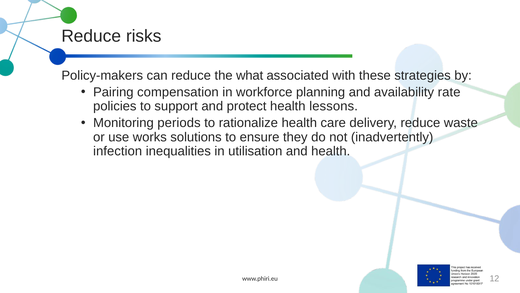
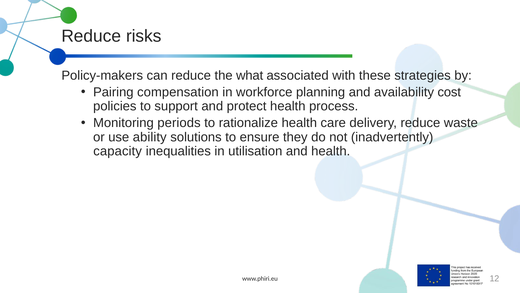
rate: rate -> cost
lessons: lessons -> process
works: works -> ability
infection: infection -> capacity
